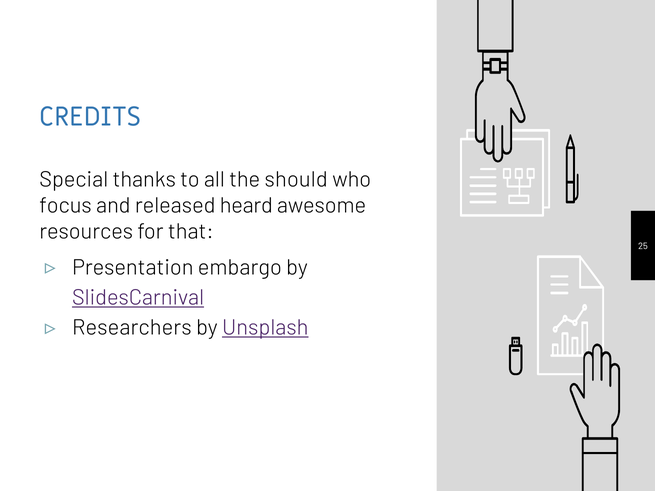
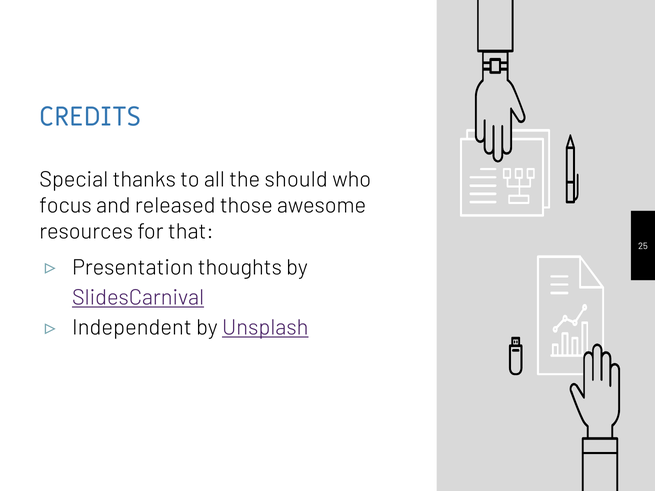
heard: heard -> those
embargo: embargo -> thoughts
Researchers: Researchers -> Independent
